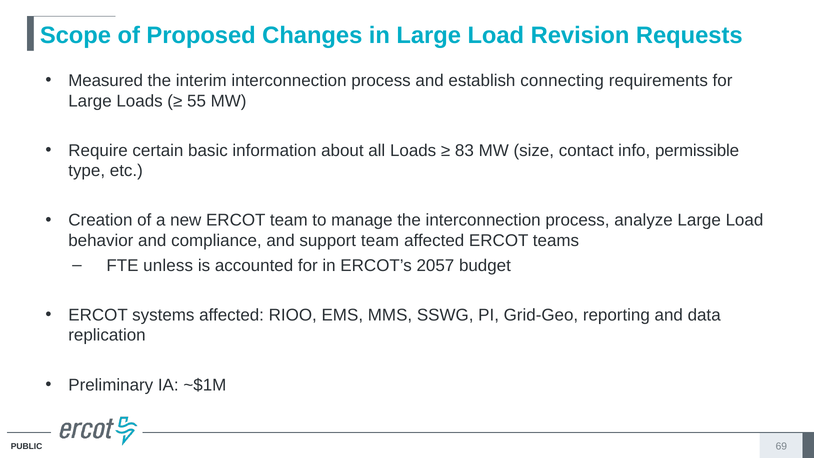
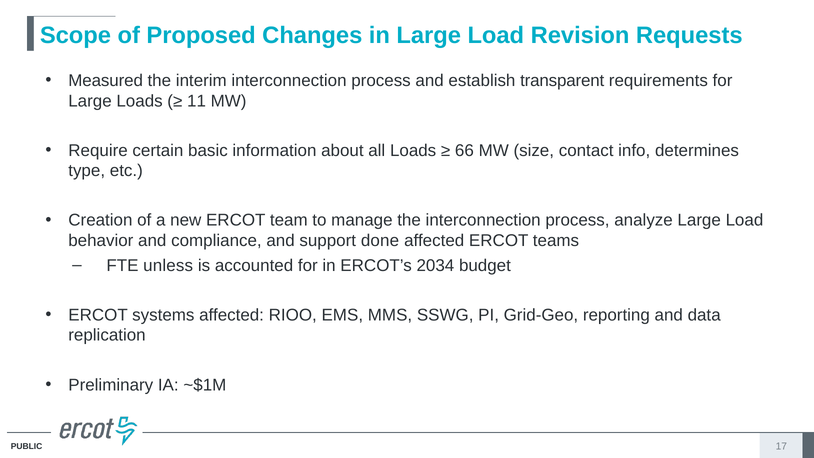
connecting: connecting -> transparent
55: 55 -> 11
83: 83 -> 66
permissible: permissible -> determines
support team: team -> done
2057: 2057 -> 2034
69: 69 -> 17
